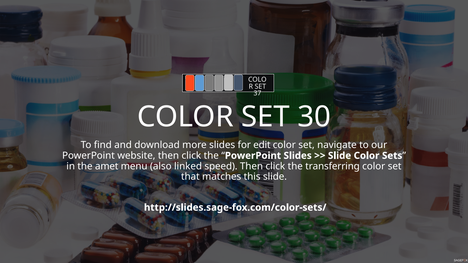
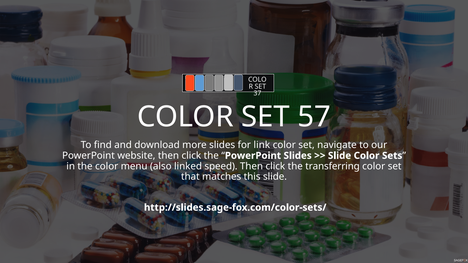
30: 30 -> 57
edit: edit -> link
the amet: amet -> color
